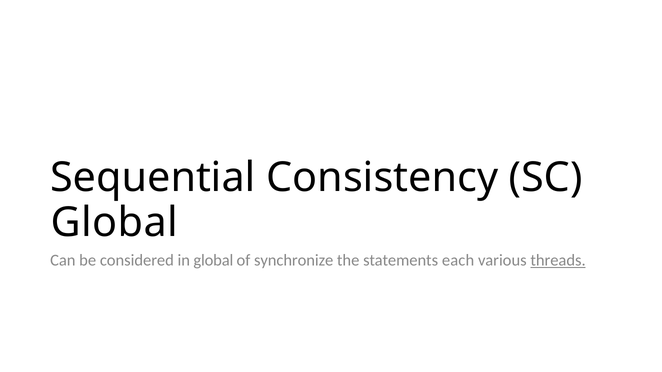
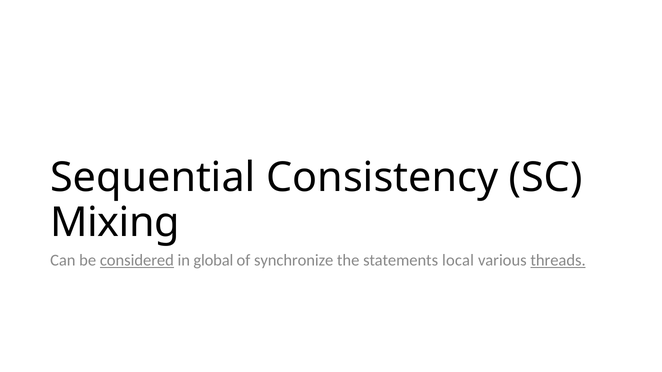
Global at (114, 223): Global -> Mixing
considered underline: none -> present
each: each -> local
